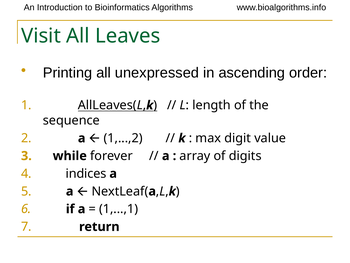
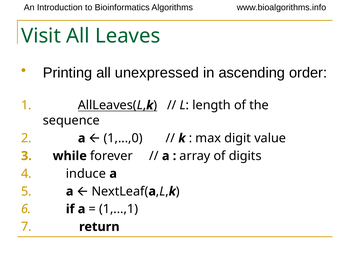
1,...,2: 1,...,2 -> 1,...,0
indices: indices -> induce
